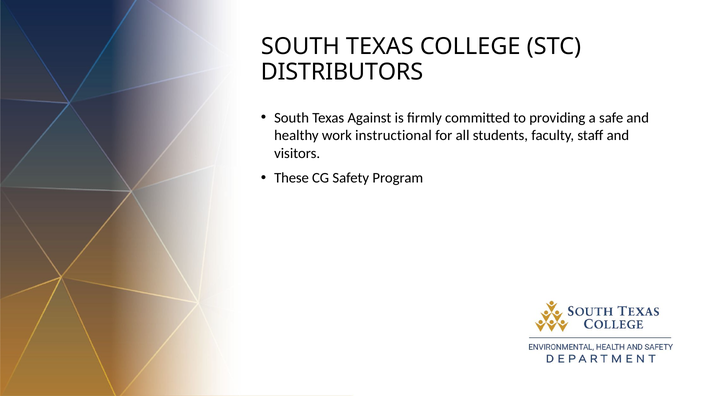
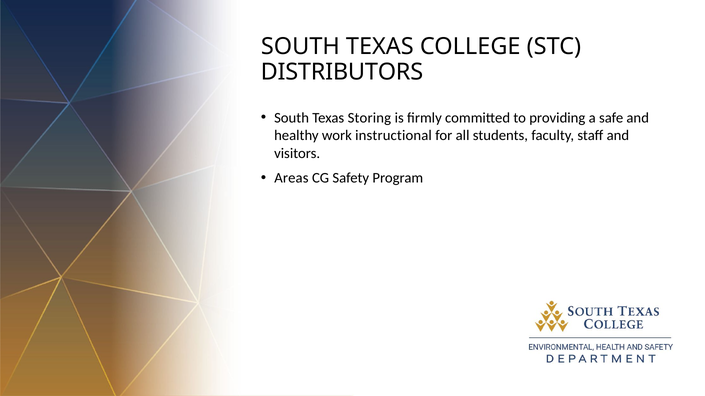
Against: Against -> Storing
These: These -> Areas
